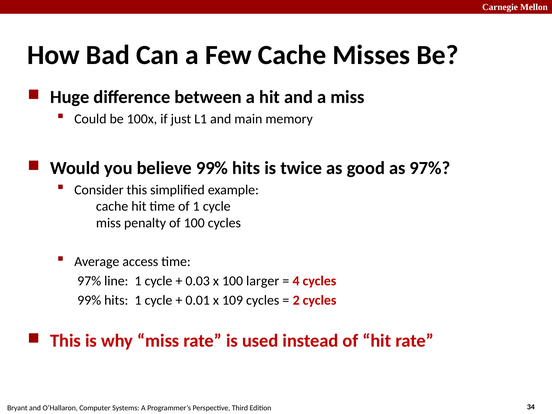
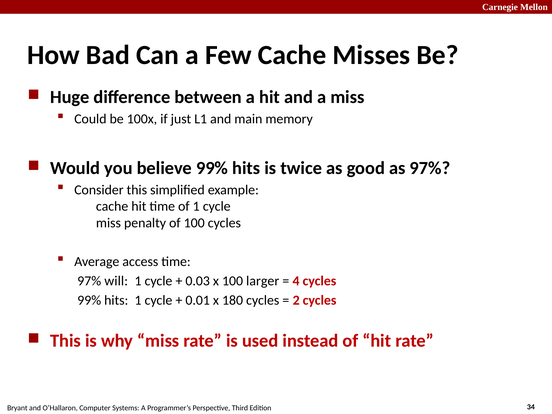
line: line -> will
109: 109 -> 180
